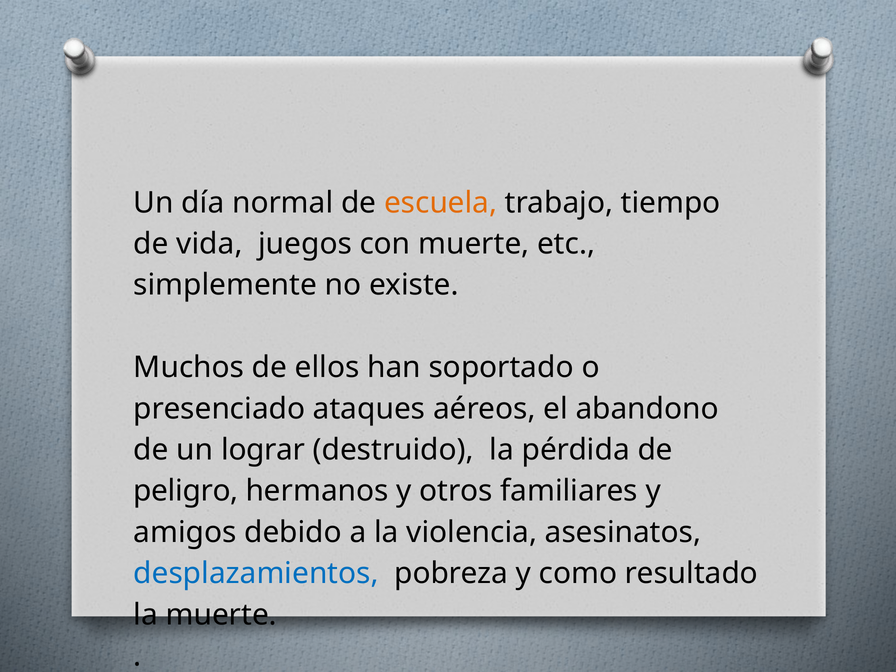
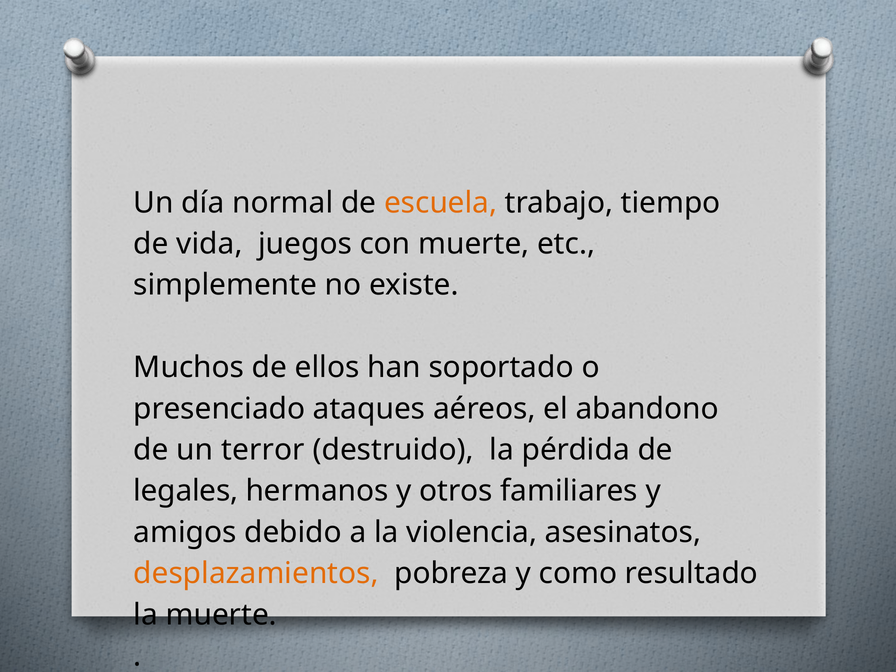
lograr: lograr -> terror
peligro: peligro -> legales
desplazamientos colour: blue -> orange
